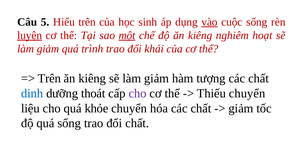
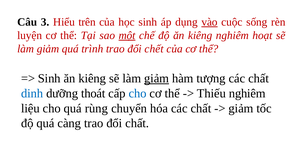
5: 5 -> 3
luyện underline: present -> none
khái: khái -> chết
Trên at (49, 78): Trên -> Sinh
giảm at (157, 78) underline: none -> present
cho at (138, 93) colour: purple -> blue
Thiếu chuyển: chuyển -> nghiêm
khỏe: khỏe -> rùng
quá sống: sống -> càng
